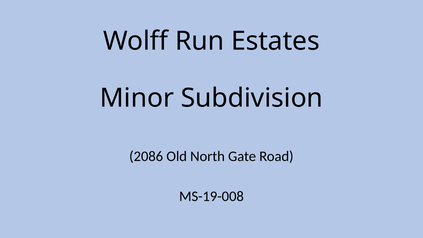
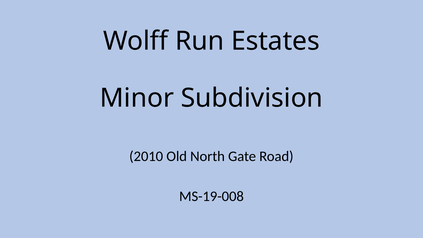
2086: 2086 -> 2010
